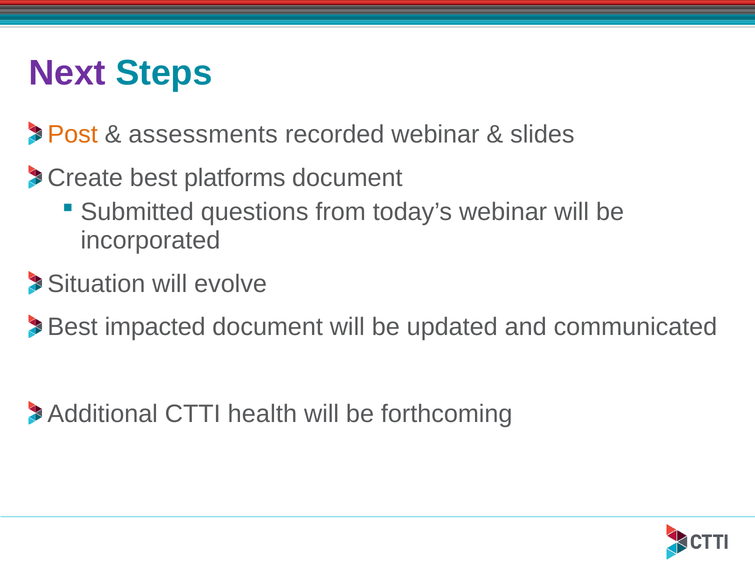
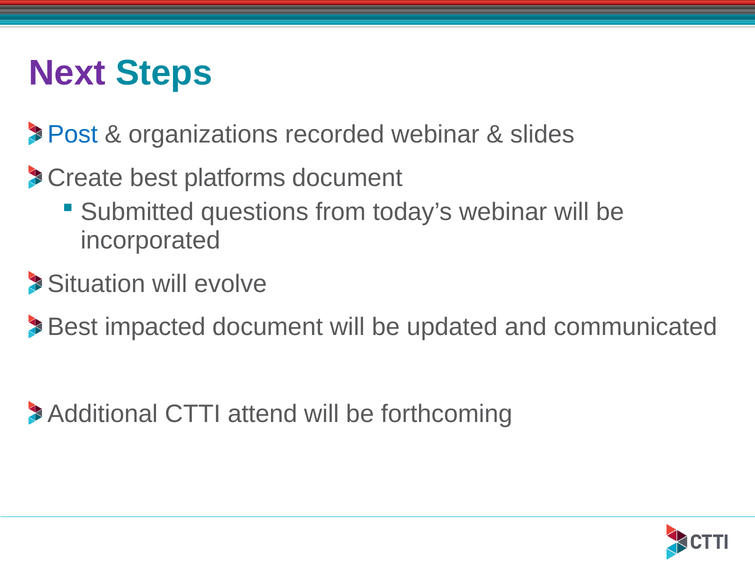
Post colour: orange -> blue
assessments: assessments -> organizations
health: health -> attend
